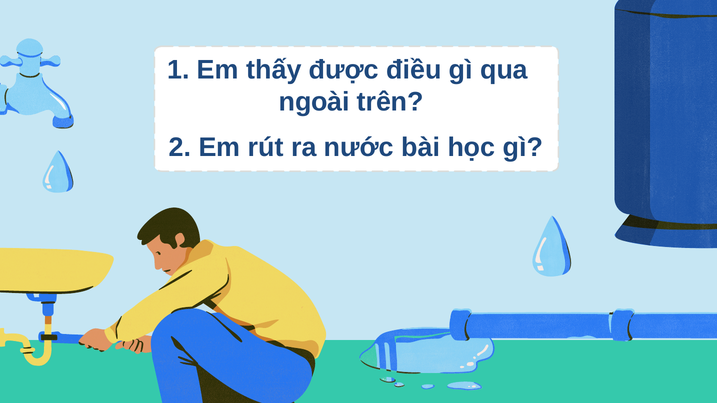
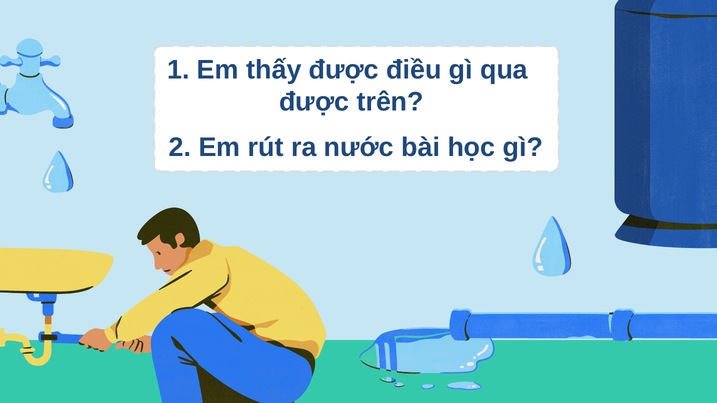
ngoài at (314, 102): ngoài -> được
